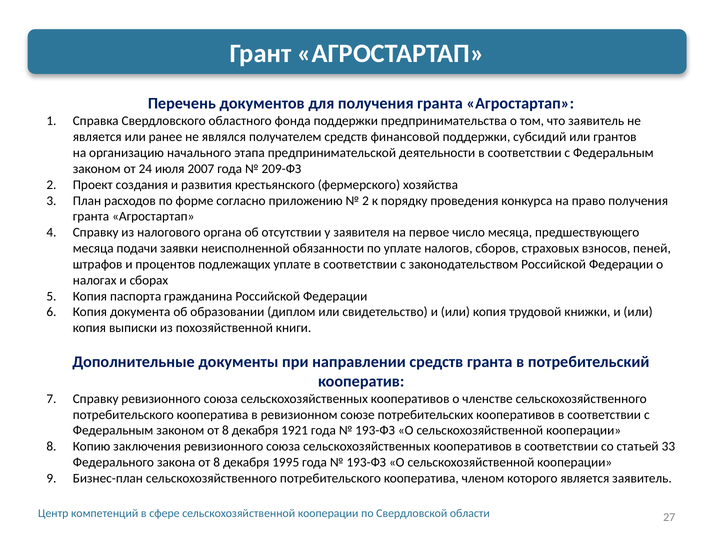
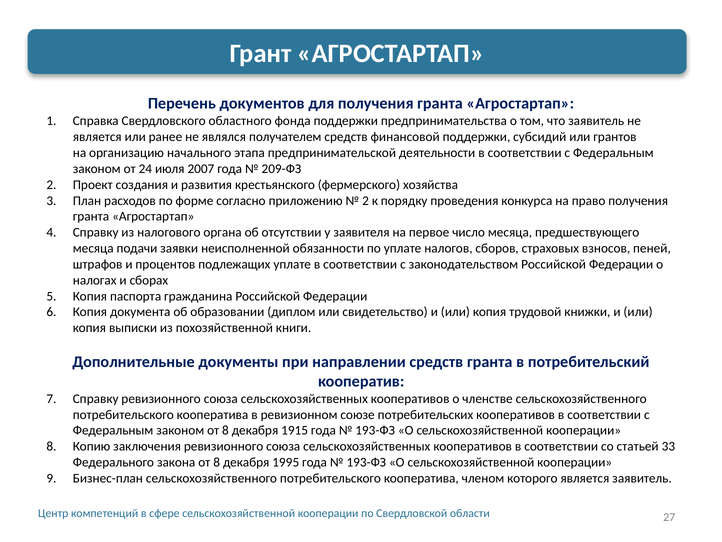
1921: 1921 -> 1915
